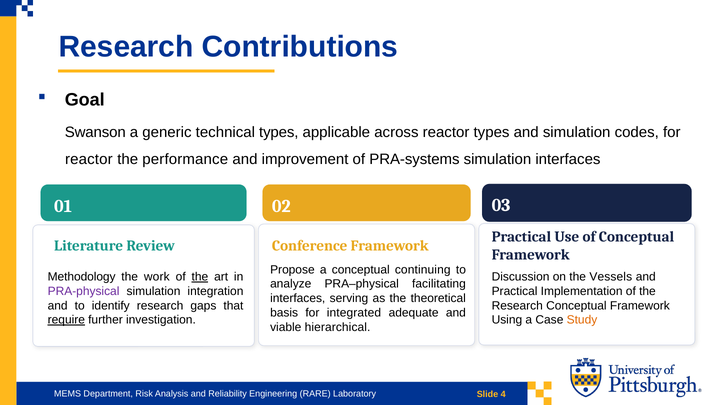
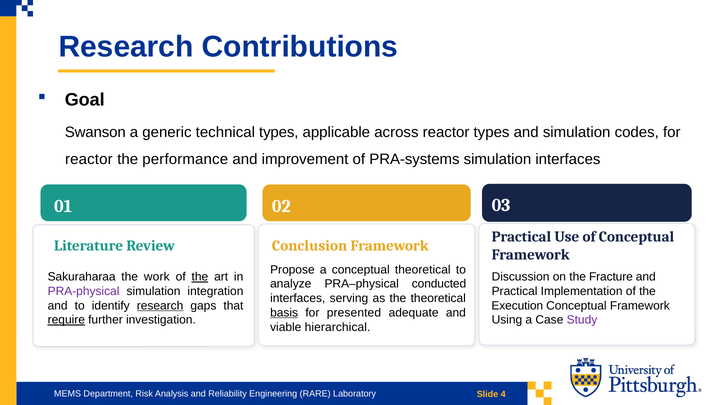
Conference: Conference -> Conclusion
conceptual continuing: continuing -> theoretical
Methodology: Methodology -> Sakuraharaa
Vessels: Vessels -> Fracture
facilitating: facilitating -> conducted
research at (160, 306) underline: none -> present
Research at (517, 306): Research -> Execution
basis underline: none -> present
integrated: integrated -> presented
Study colour: orange -> purple
